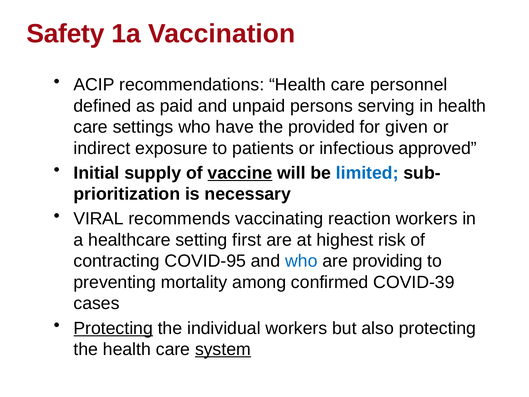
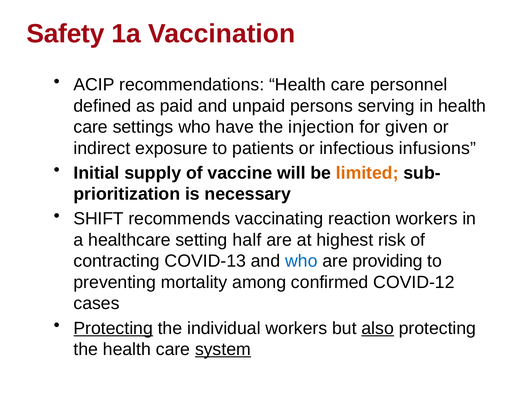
provided: provided -> injection
approved: approved -> infusions
vaccine underline: present -> none
limited colour: blue -> orange
VIRAL: VIRAL -> SHIFT
first: first -> half
COVID-95: COVID-95 -> COVID-13
COVID-39: COVID-39 -> COVID-12
also underline: none -> present
